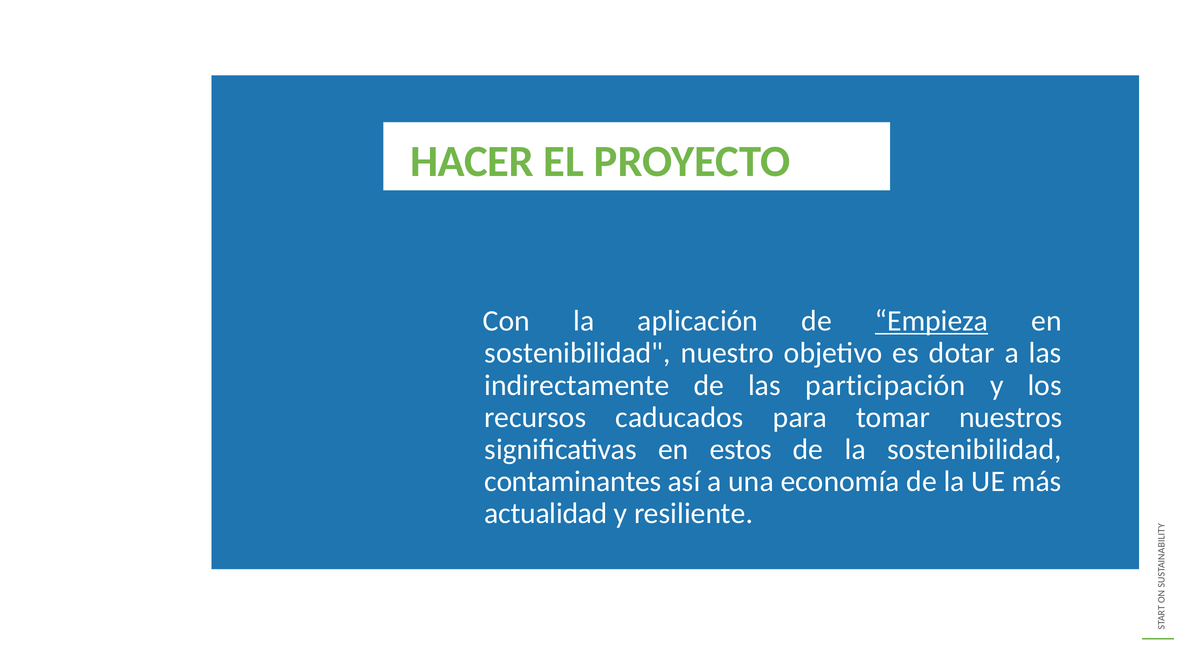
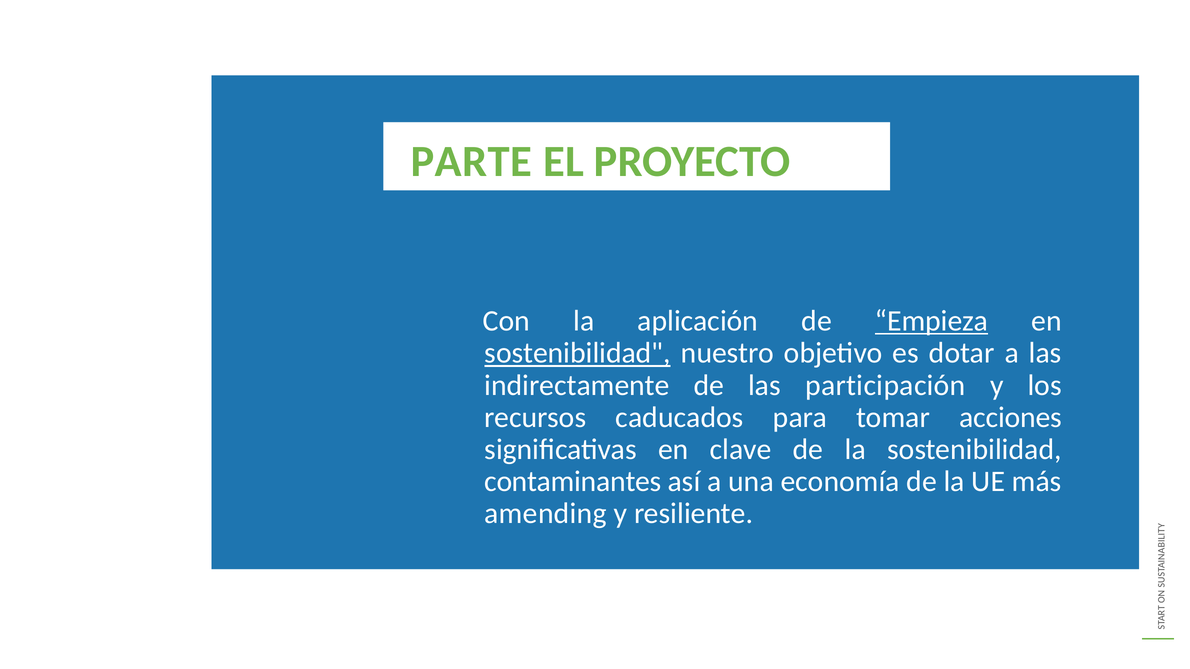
HACER: HACER -> PARTE
sostenibilidad at (578, 353) underline: none -> present
nuestros: nuestros -> acciones
estos: estos -> clave
actualidad: actualidad -> amending
